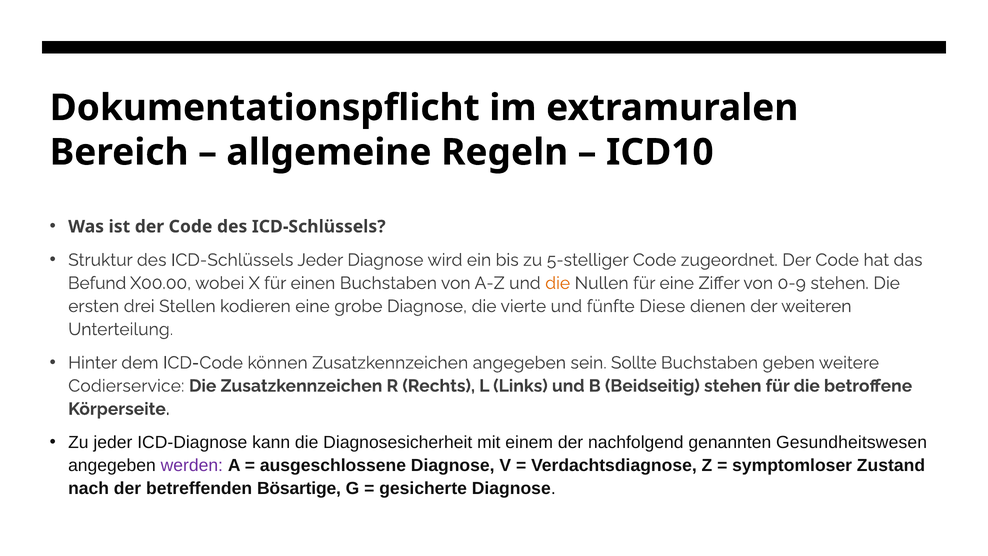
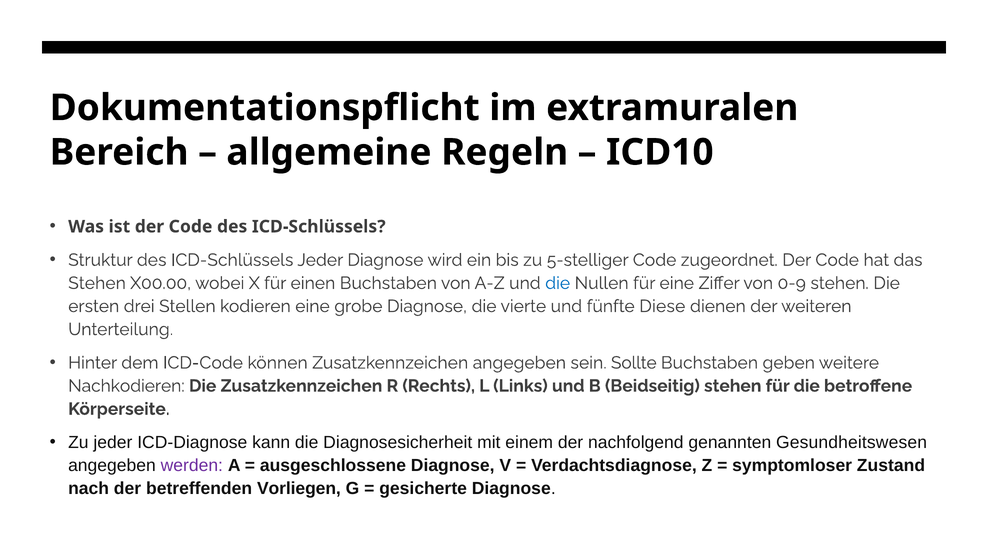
Befund at (97, 283): Befund -> Stehen
die at (558, 283) colour: orange -> blue
Codierservice: Codierservice -> Nachkodieren
Bösartige: Bösartige -> Vorliegen
